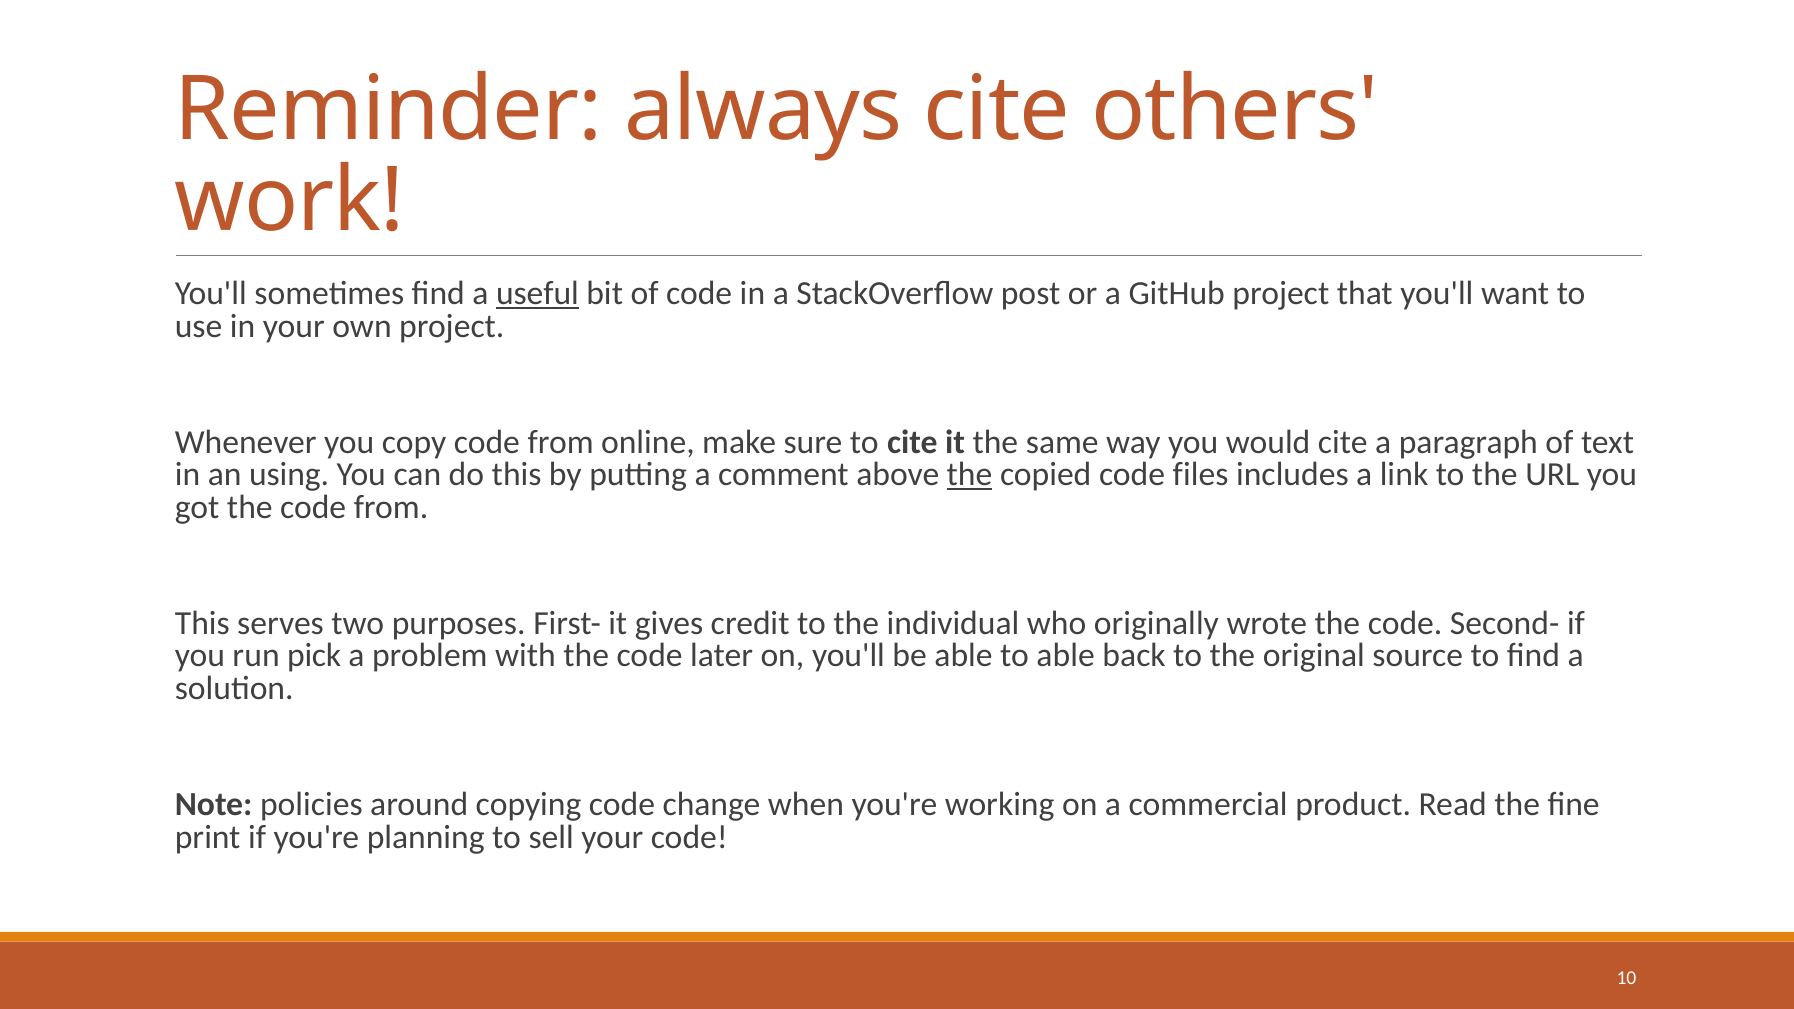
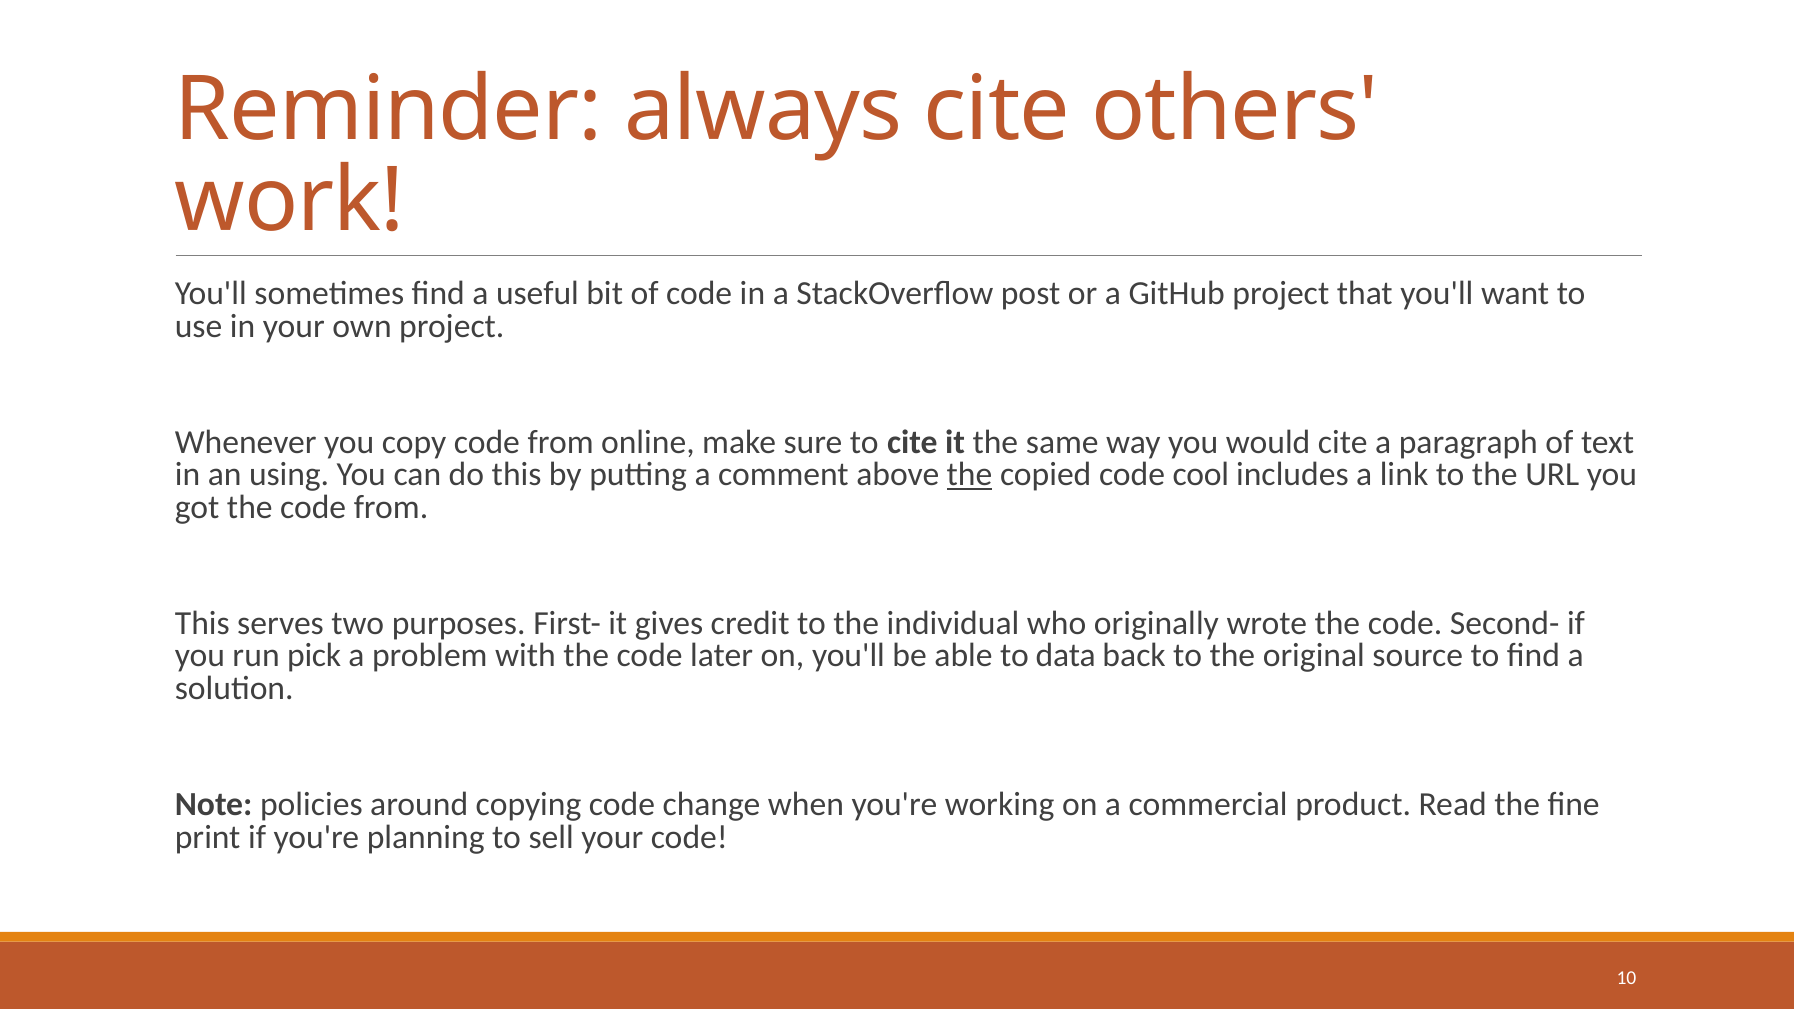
useful underline: present -> none
files: files -> cool
to able: able -> data
